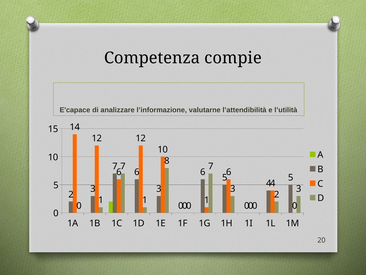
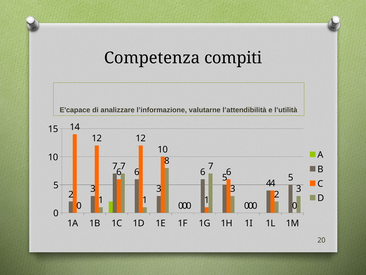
compie: compie -> compiti
